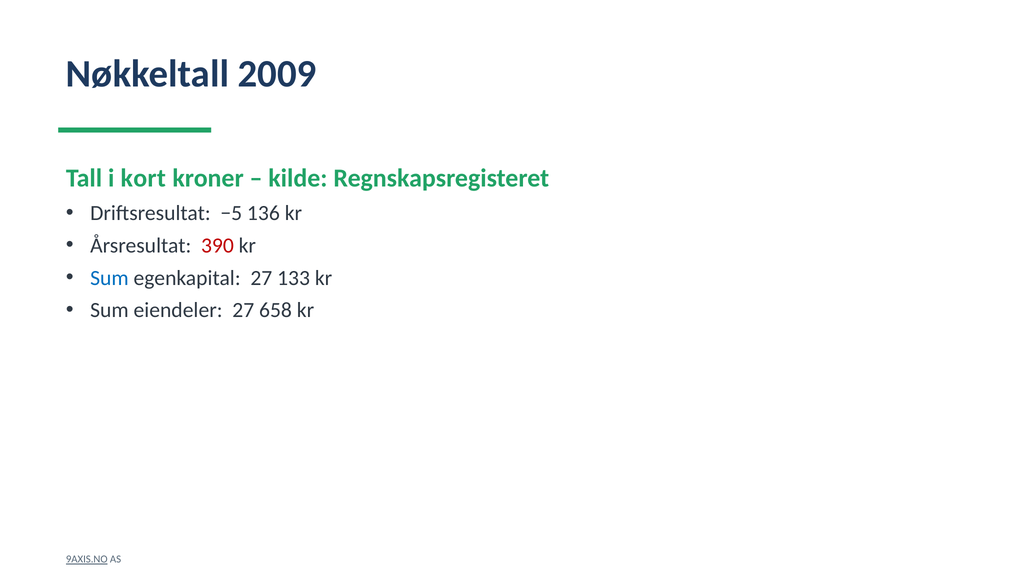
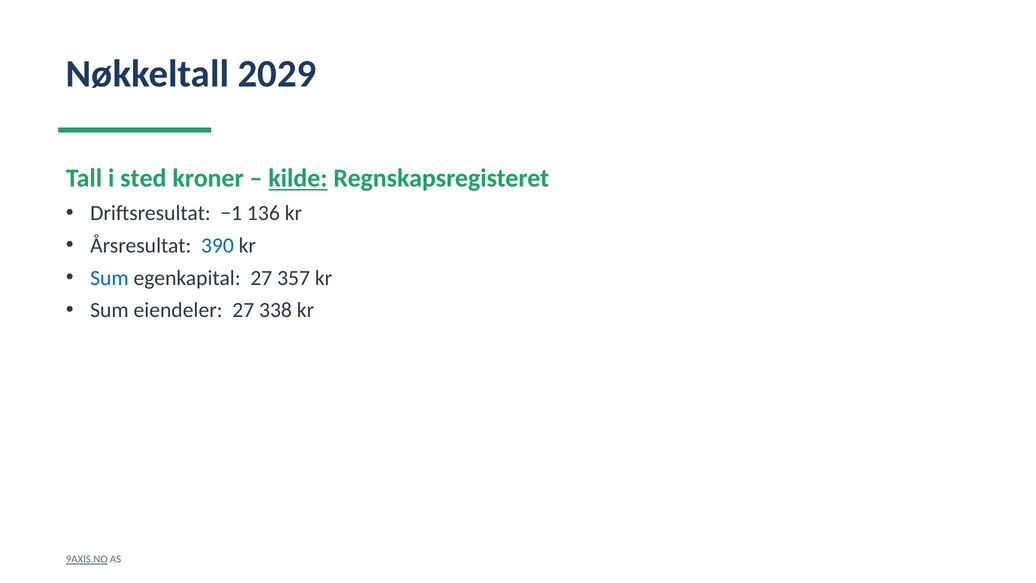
2009: 2009 -> 2029
kort: kort -> sted
kilde underline: none -> present
−5: −5 -> −1
390 colour: red -> blue
133: 133 -> 357
658: 658 -> 338
